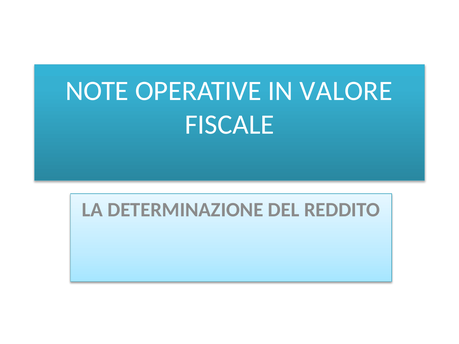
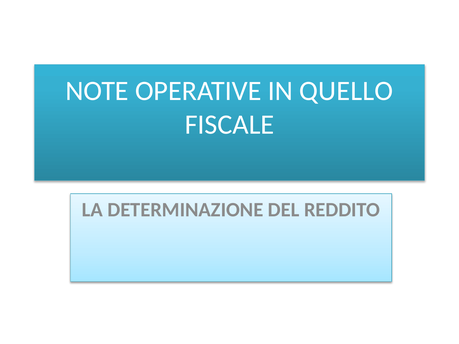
VALORE: VALORE -> QUELLO
